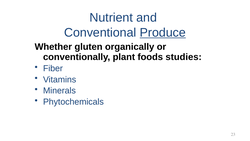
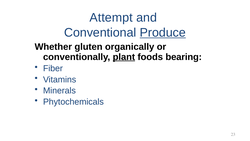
Nutrient: Nutrient -> Attempt
plant underline: none -> present
studies: studies -> bearing
